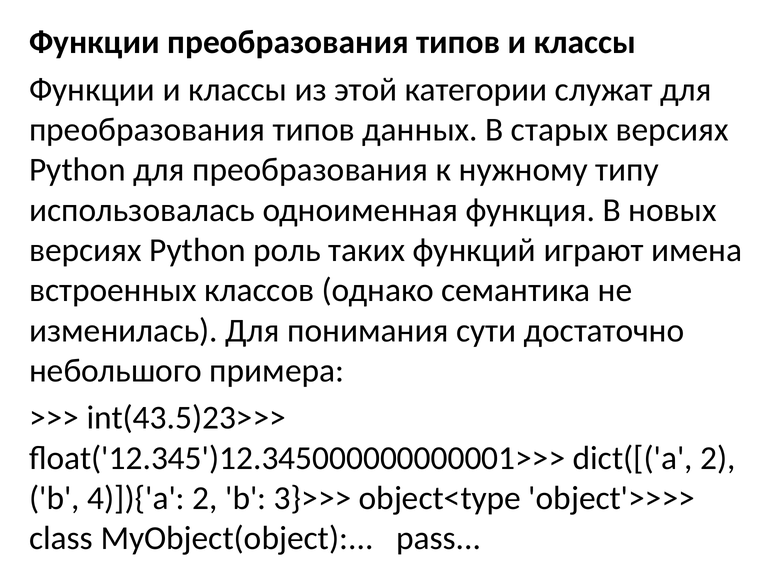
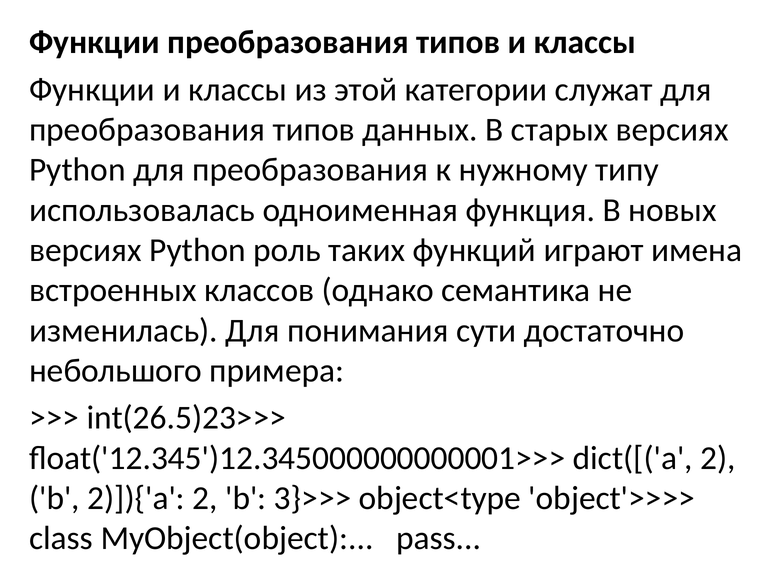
int(43.5)23>>>: int(43.5)23>>> -> int(26.5)23>>>
4)]){'a: 4)]){'a -> 2)]){'a
